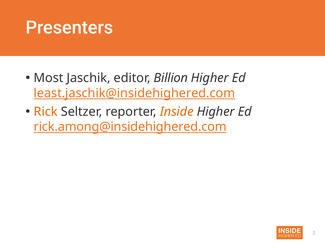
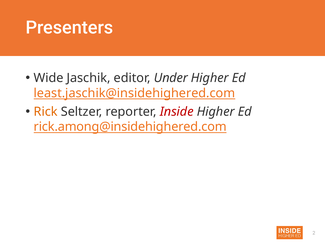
Most: Most -> Wide
Billion: Billion -> Under
Inside colour: orange -> red
